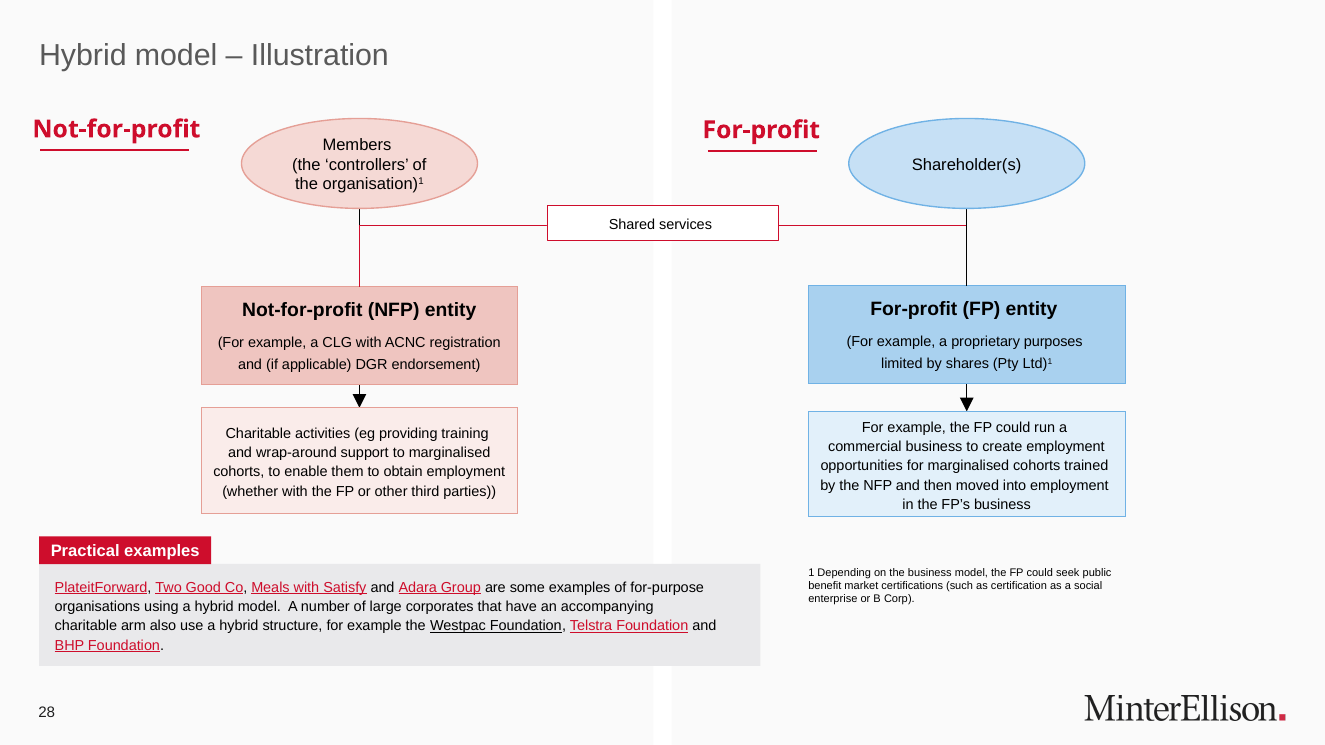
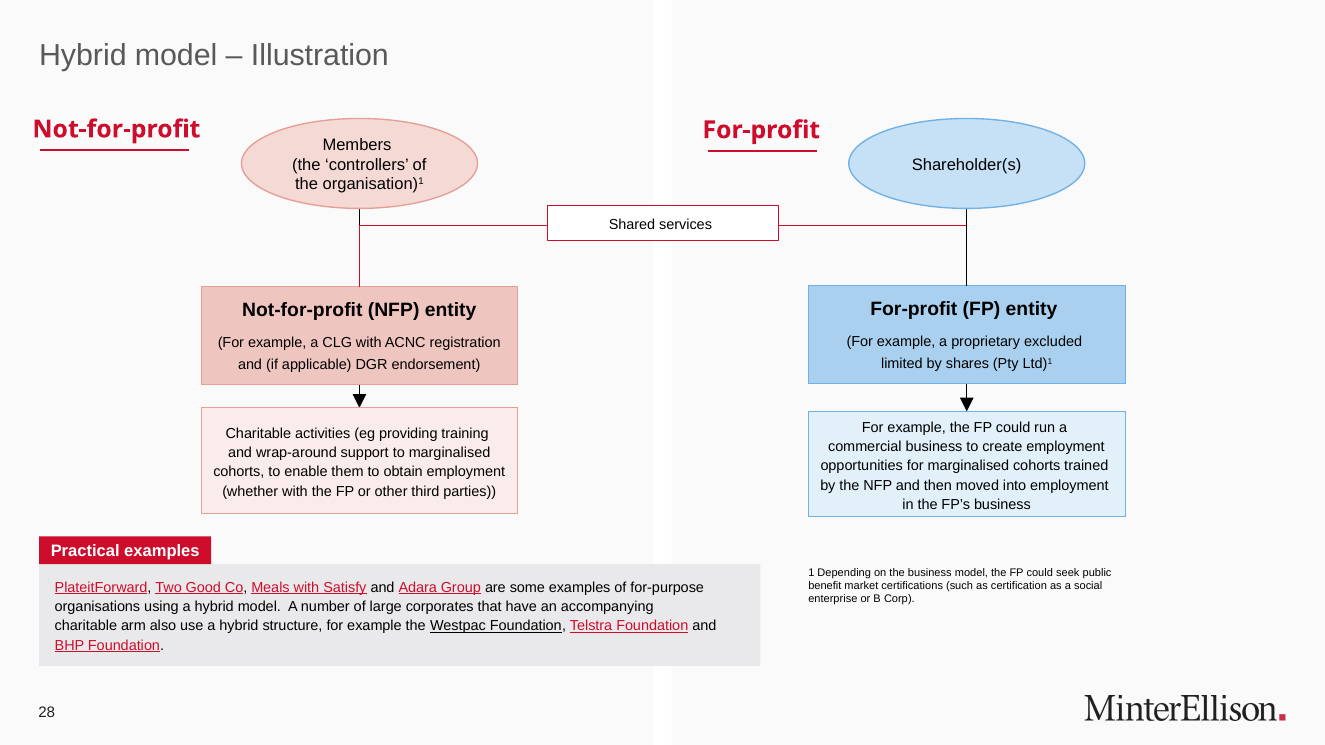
purposes: purposes -> excluded
